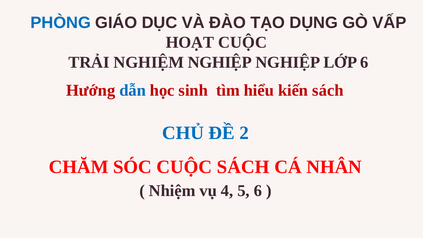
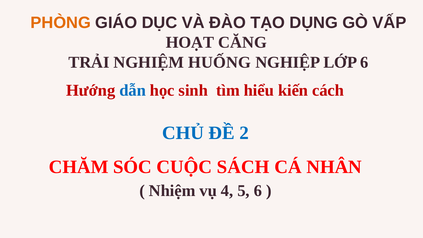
PHÒNG colour: blue -> orange
HOẠT CUỘC: CUỘC -> CĂNG
NGHIỆM NGHIỆP: NGHIỆP -> HUỐNG
kiến sách: sách -> cách
